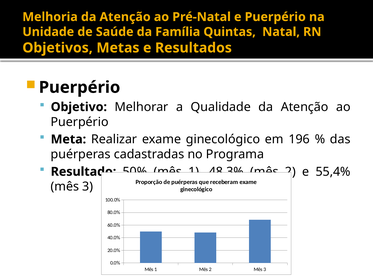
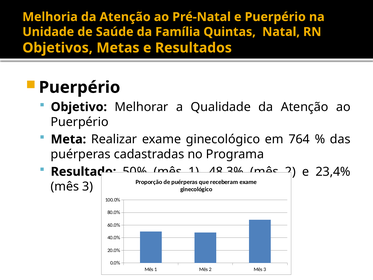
196: 196 -> 764
55,4%: 55,4% -> 23,4%
